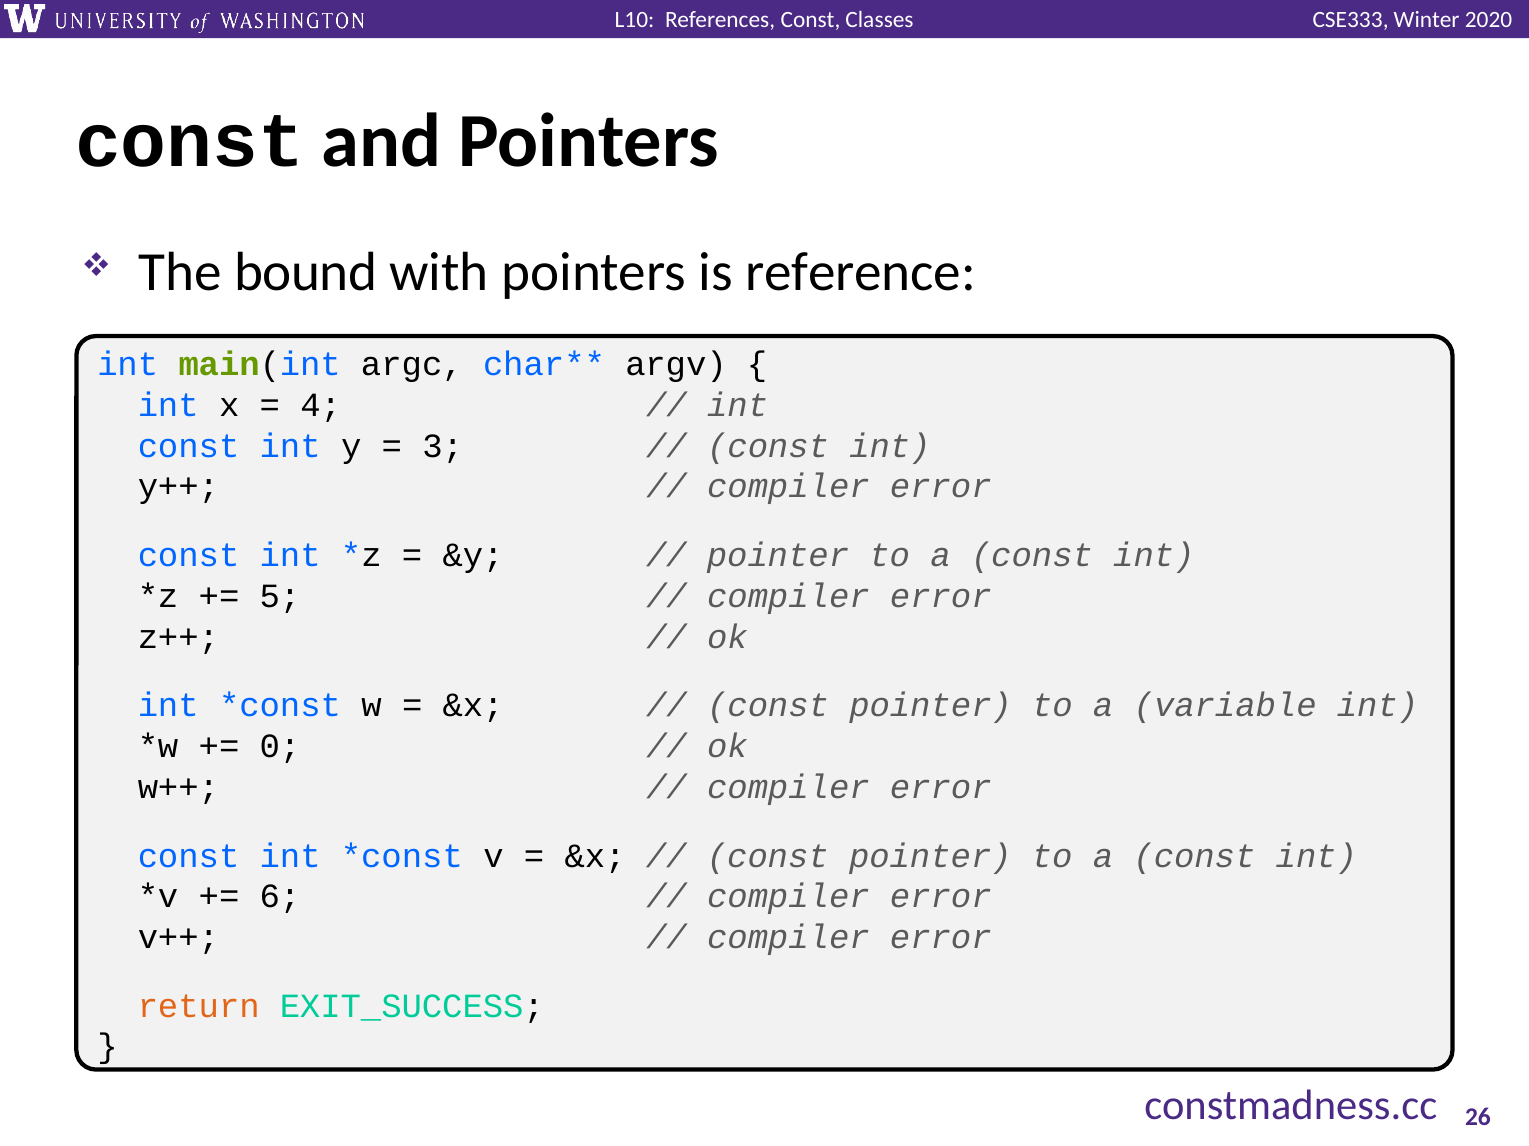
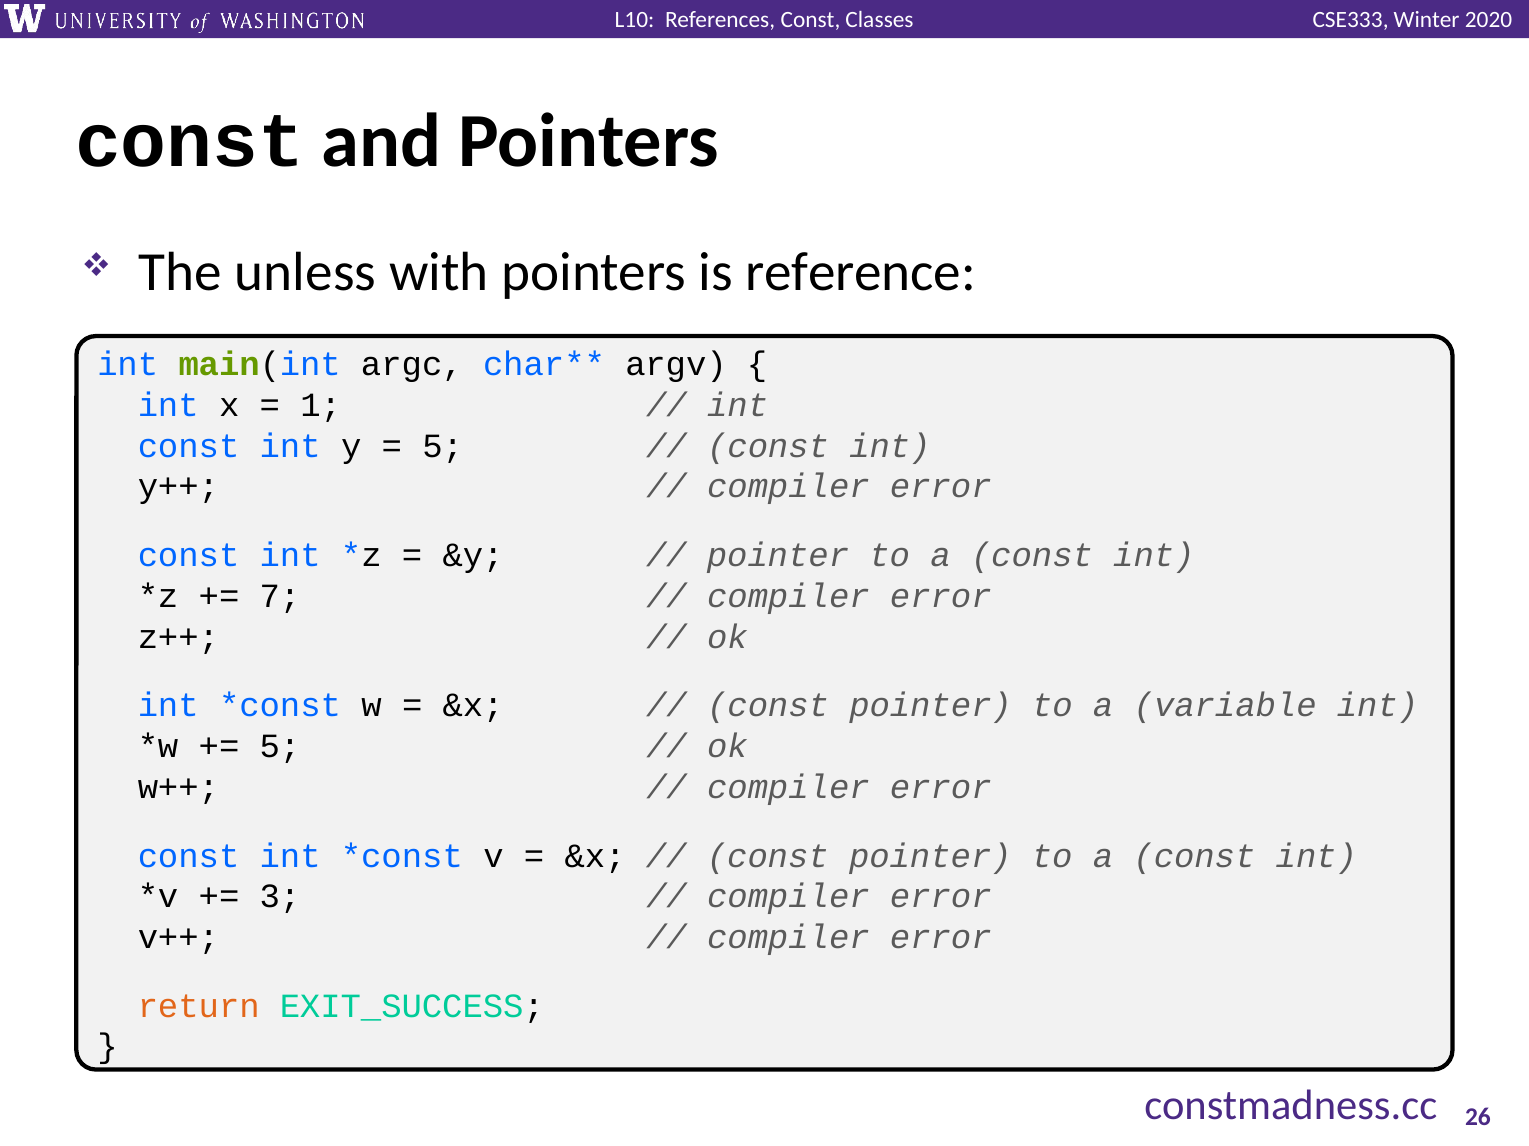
bound: bound -> unless
4: 4 -> 1
3 at (443, 446): 3 -> 5
5: 5 -> 7
0 at (280, 747): 0 -> 5
6: 6 -> 3
